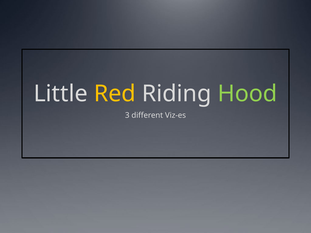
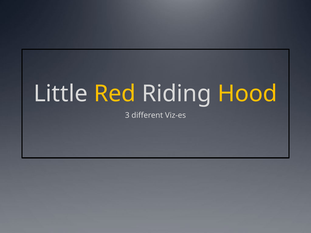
Hood colour: light green -> yellow
